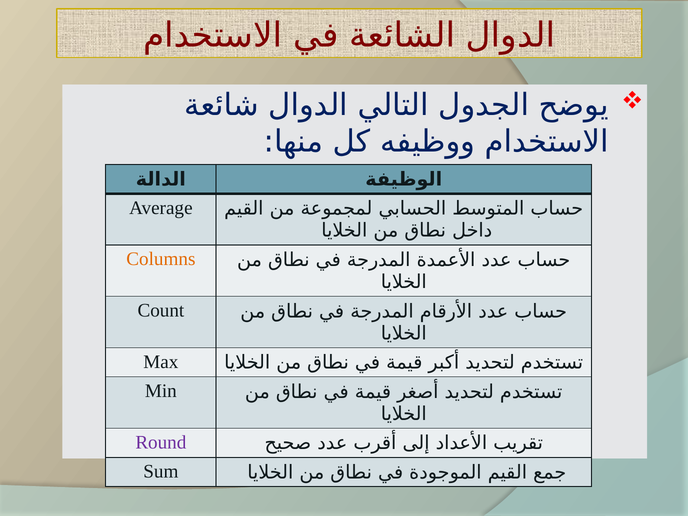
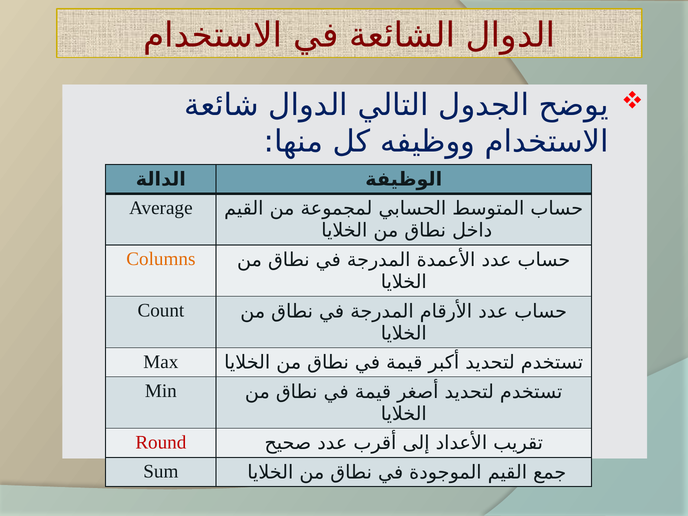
Round colour: purple -> red
